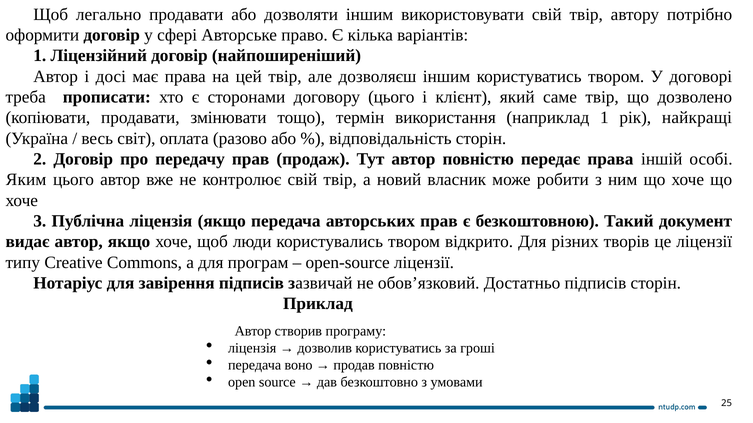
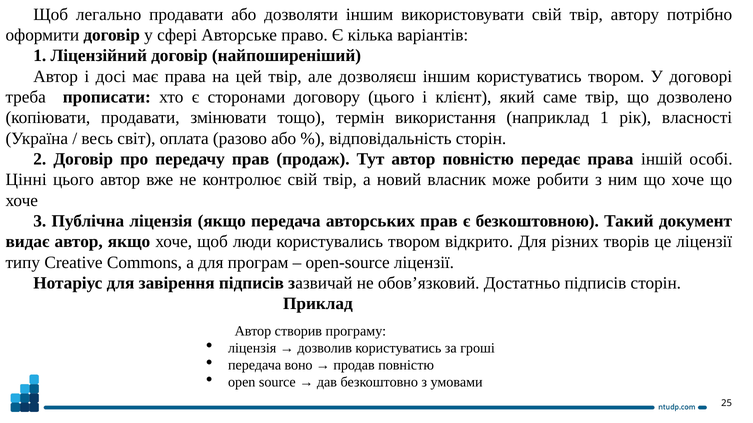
найкращі: найкращі -> власності
Яким: Яким -> Цінні
